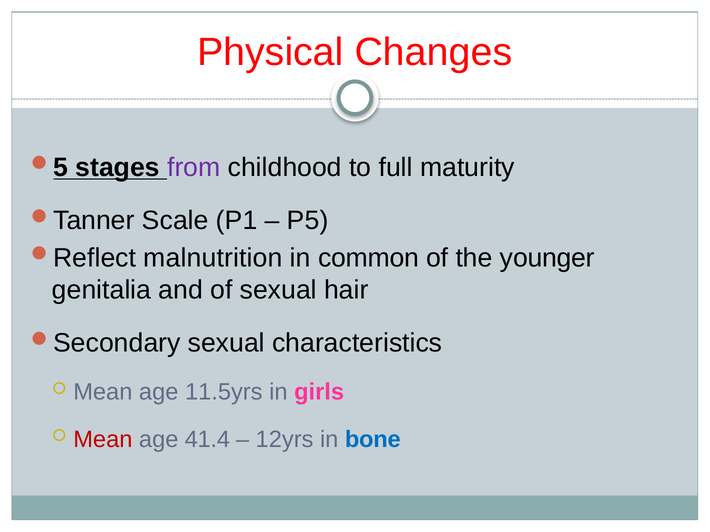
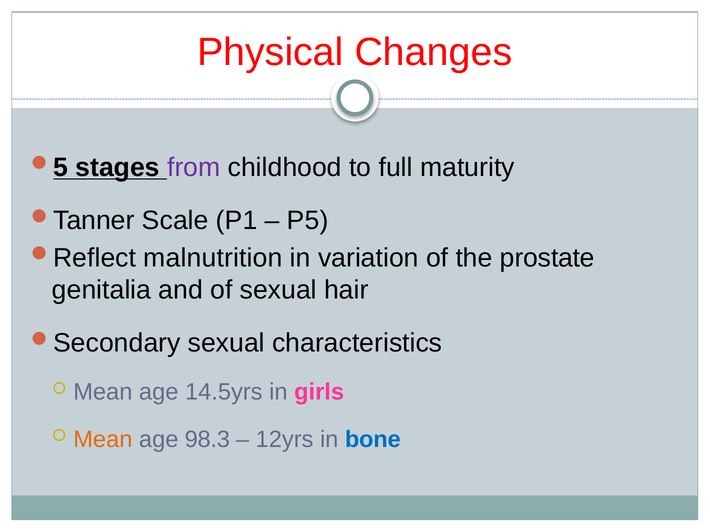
common: common -> variation
younger: younger -> prostate
11.5yrs: 11.5yrs -> 14.5yrs
Mean at (103, 440) colour: red -> orange
41.4: 41.4 -> 98.3
